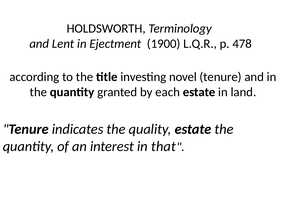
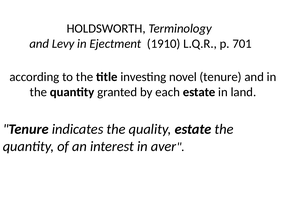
Lent: Lent -> Levy
1900: 1900 -> 1910
478: 478 -> 701
that: that -> aver
